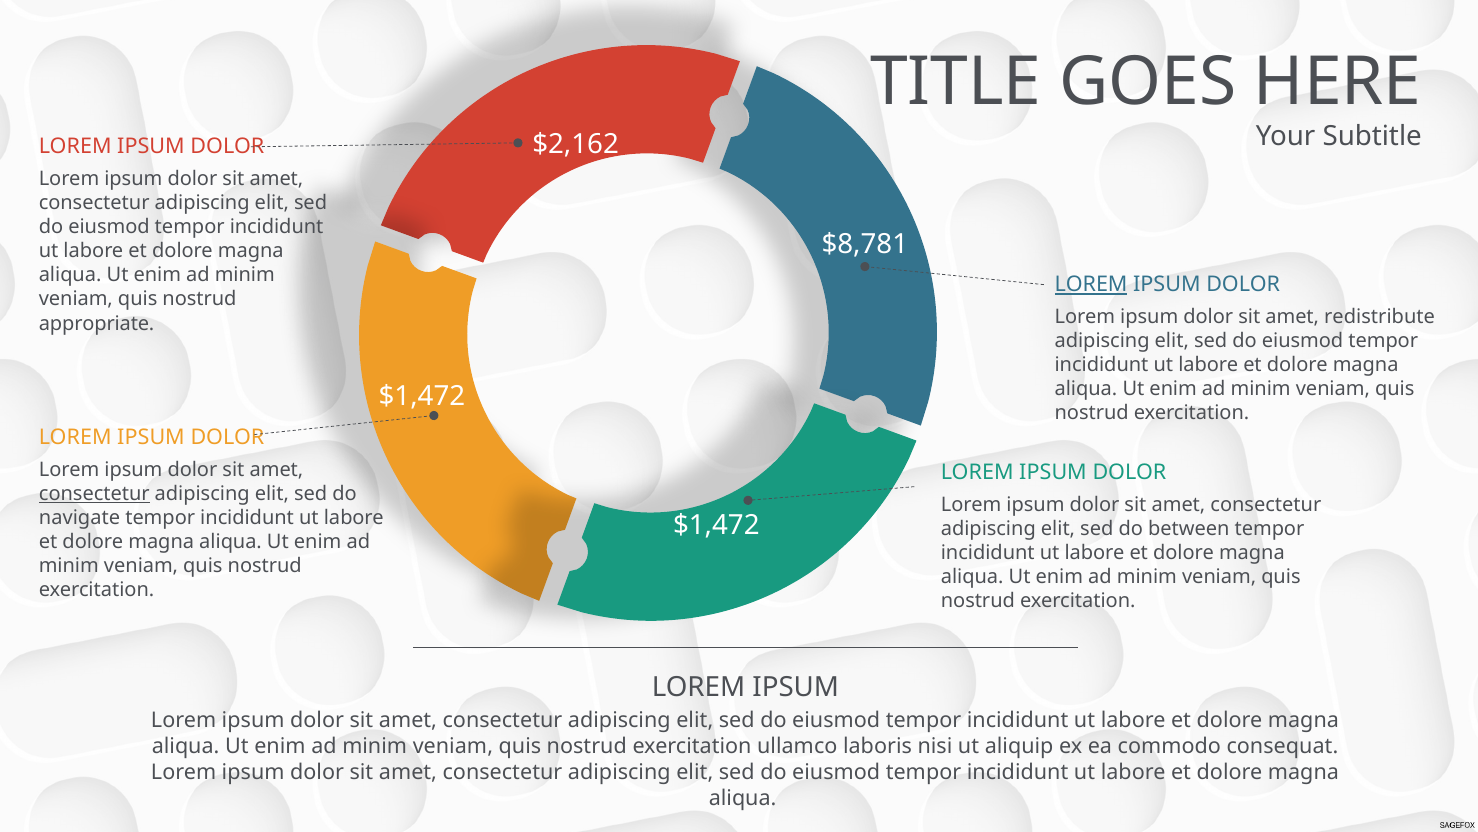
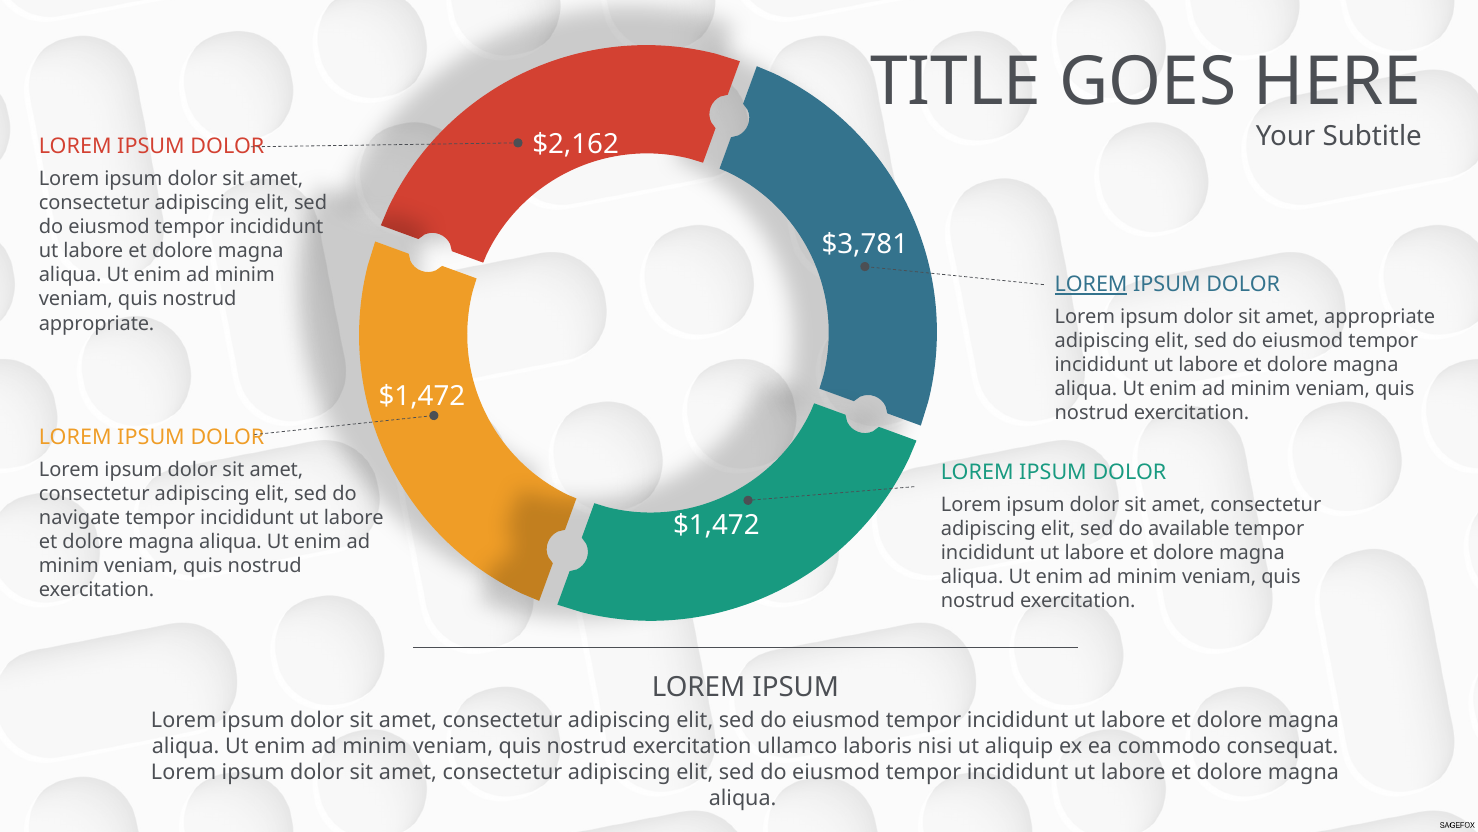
$8,781: $8,781 -> $3,781
amet redistribute: redistribute -> appropriate
consectetur at (94, 493) underline: present -> none
between: between -> available
